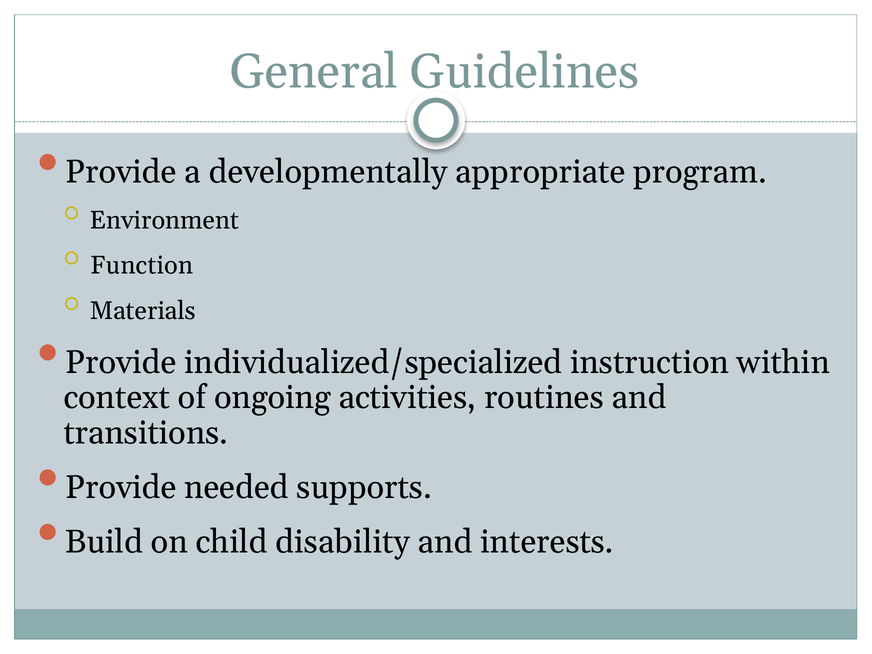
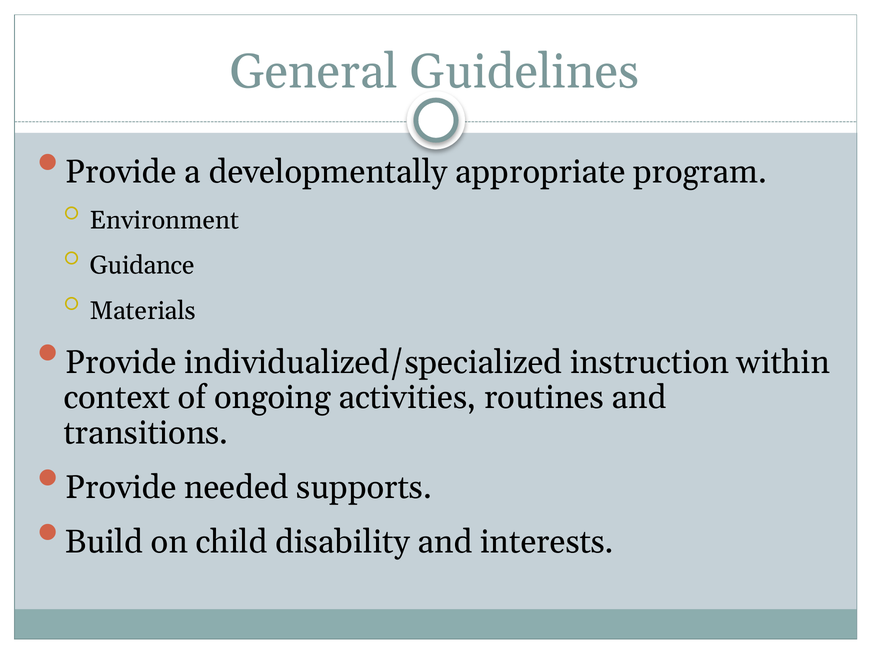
Function: Function -> Guidance
